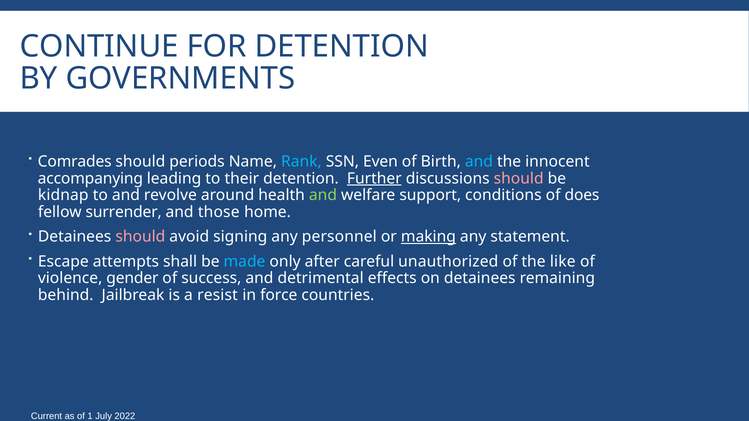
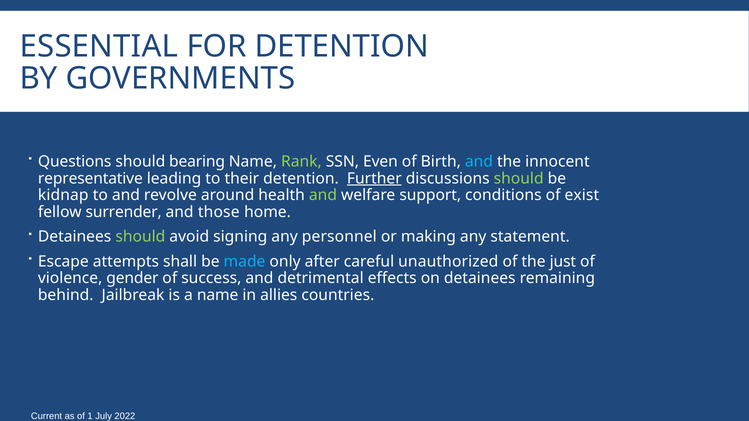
CONTINUE: CONTINUE -> ESSENTIAL
Comrades: Comrades -> Questions
periods: periods -> bearing
Rank colour: light blue -> light green
accompanying: accompanying -> representative
should at (519, 179) colour: pink -> light green
does: does -> exist
should at (140, 237) colour: pink -> light green
making underline: present -> none
like: like -> just
a resist: resist -> name
force: force -> allies
